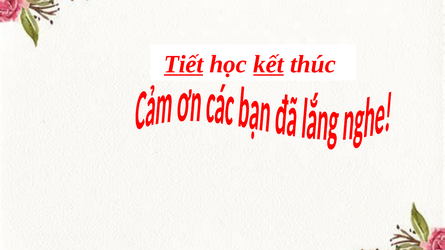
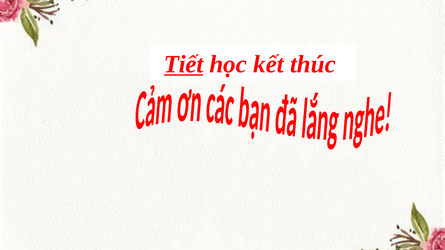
kết underline: present -> none
